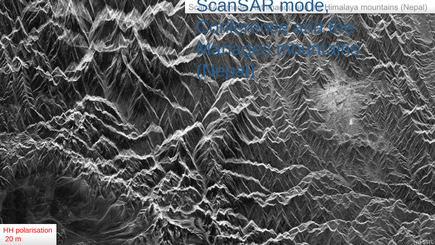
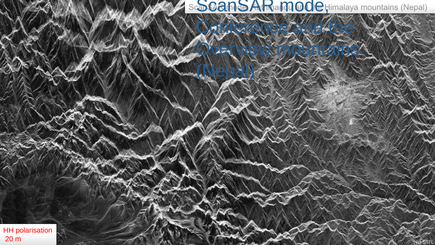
Manages: Manages -> Overview
